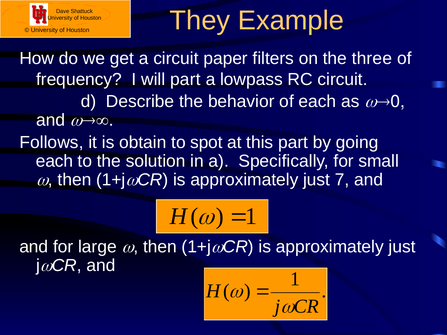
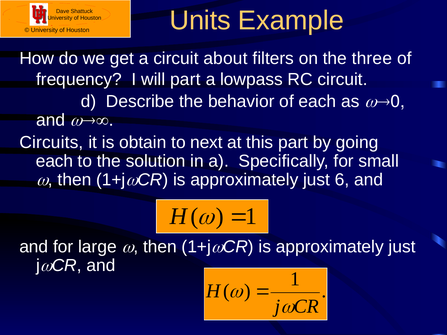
They: They -> Units
paper: paper -> about
Follows: Follows -> Circuits
spot: spot -> next
7: 7 -> 6
